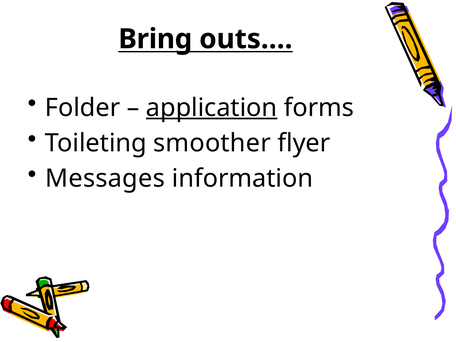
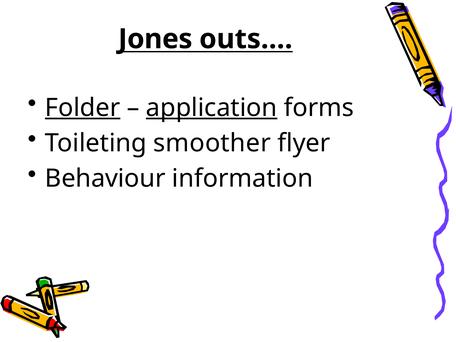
Bring: Bring -> Jones
Folder underline: none -> present
Messages: Messages -> Behaviour
